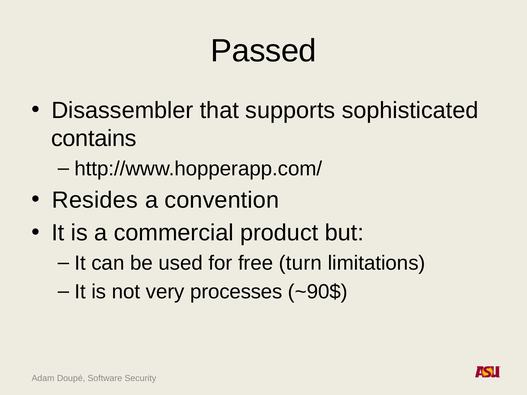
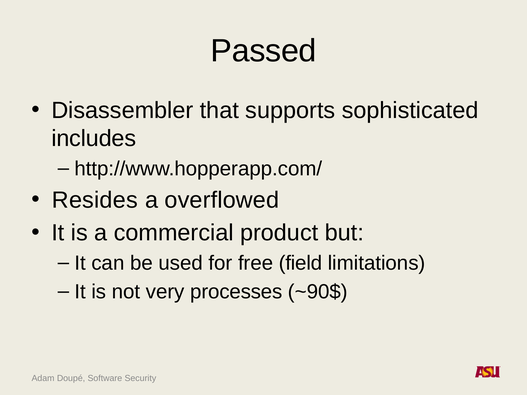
contains: contains -> includes
convention: convention -> overflowed
turn: turn -> field
